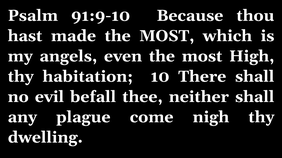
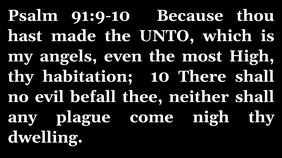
made the MOST: MOST -> UNTO
